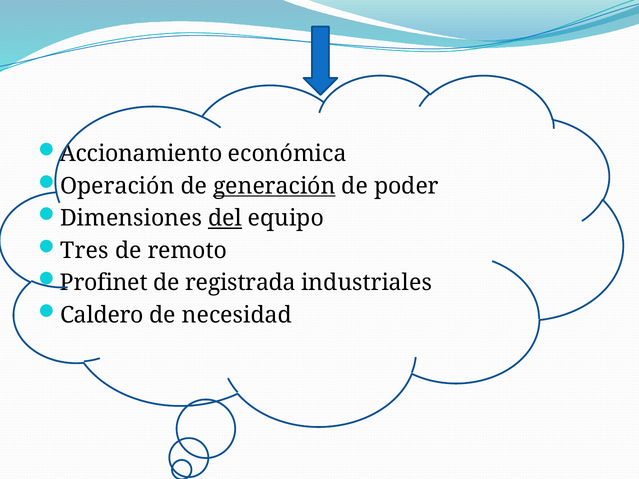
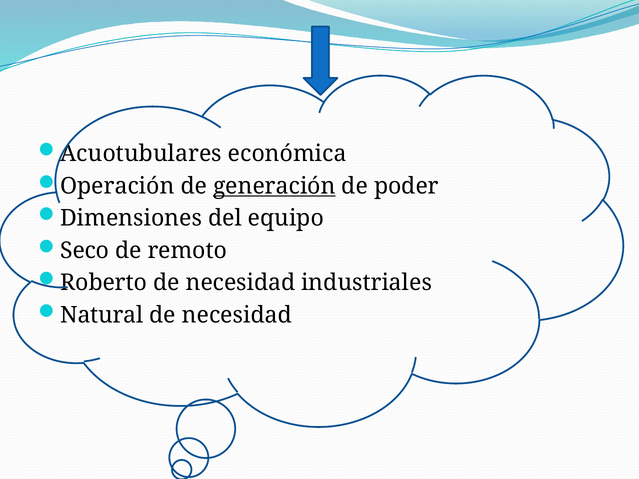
Accionamiento: Accionamiento -> Acuotubulares
del underline: present -> none
Tres: Tres -> Seco
Profinet: Profinet -> Roberto
registrada at (241, 283): registrada -> necesidad
Caldero: Caldero -> Natural
